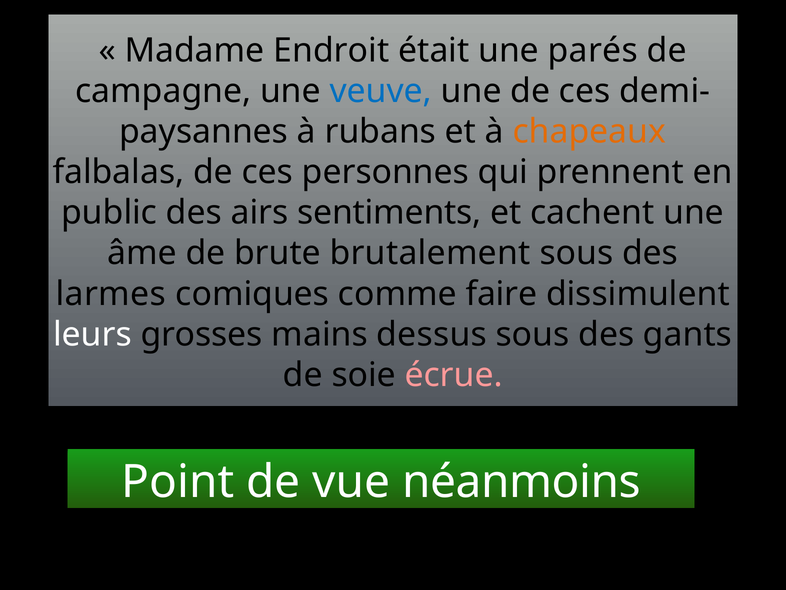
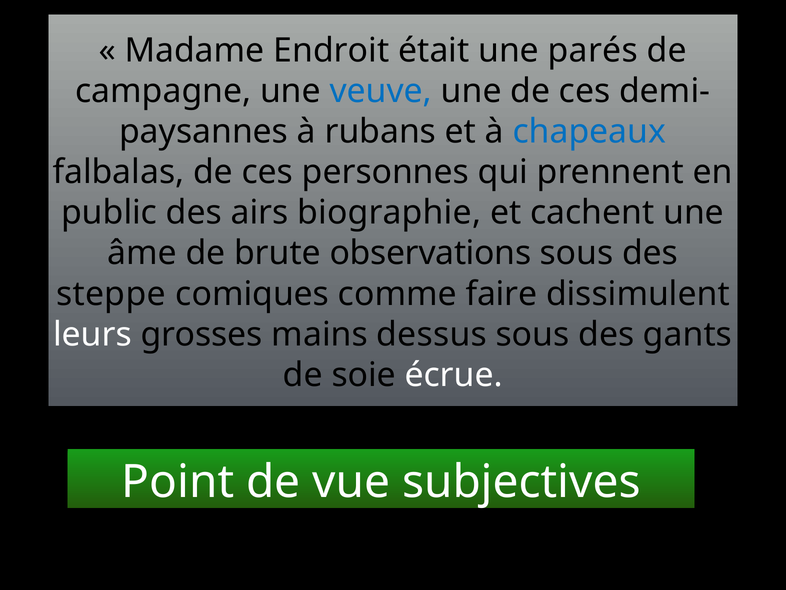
chapeaux colour: orange -> blue
sentiments: sentiments -> biographie
brutalement: brutalement -> observations
larmes: larmes -> steppe
écrue colour: pink -> white
néanmoins: néanmoins -> subjectives
